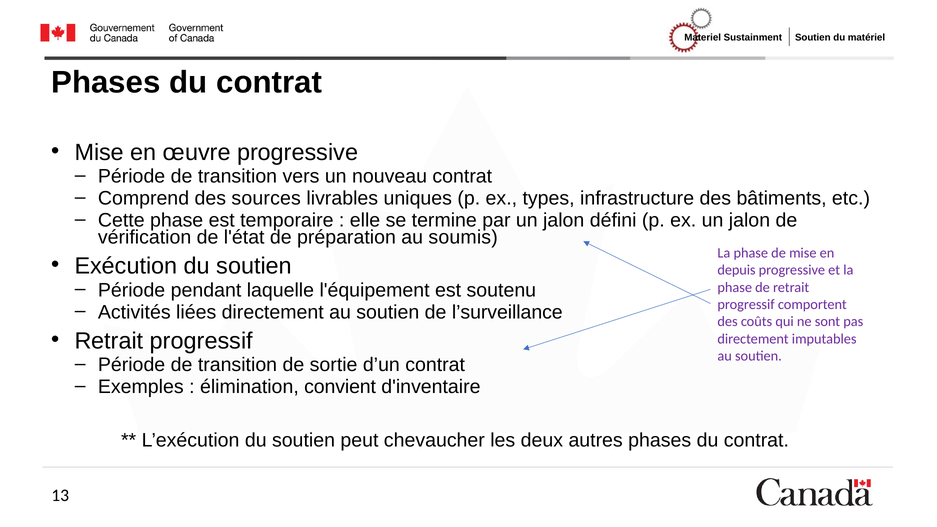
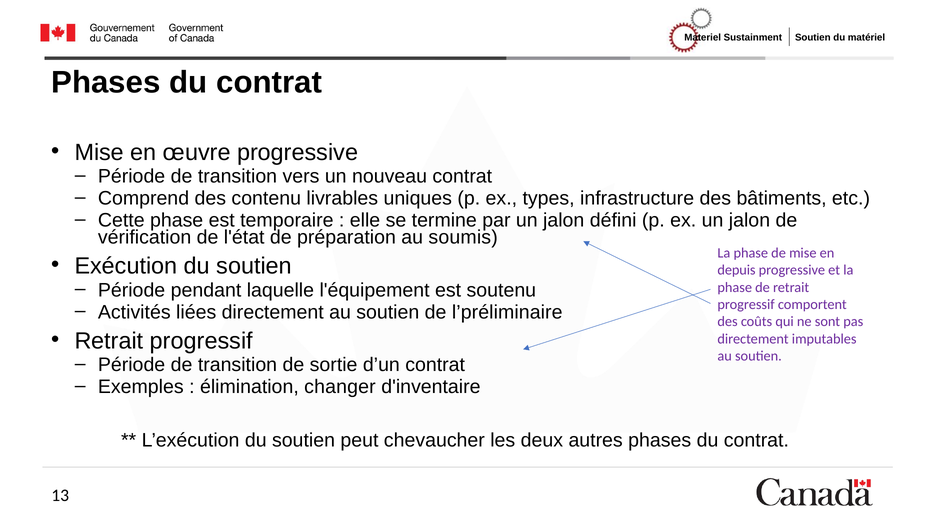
sources: sources -> contenu
l’surveillance: l’surveillance -> l’préliminaire
convient: convient -> changer
